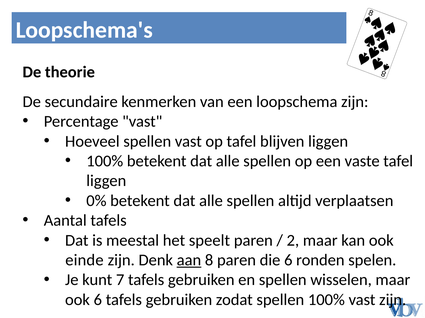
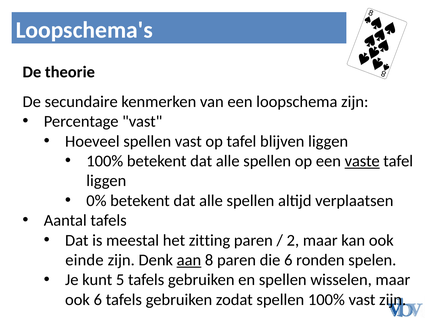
vaste underline: none -> present
speelt: speelt -> zitting
7: 7 -> 5
